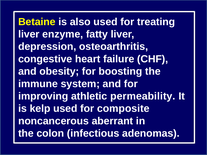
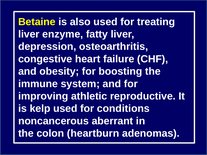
permeability: permeability -> reproductive
composite: composite -> conditions
infectious: infectious -> heartburn
